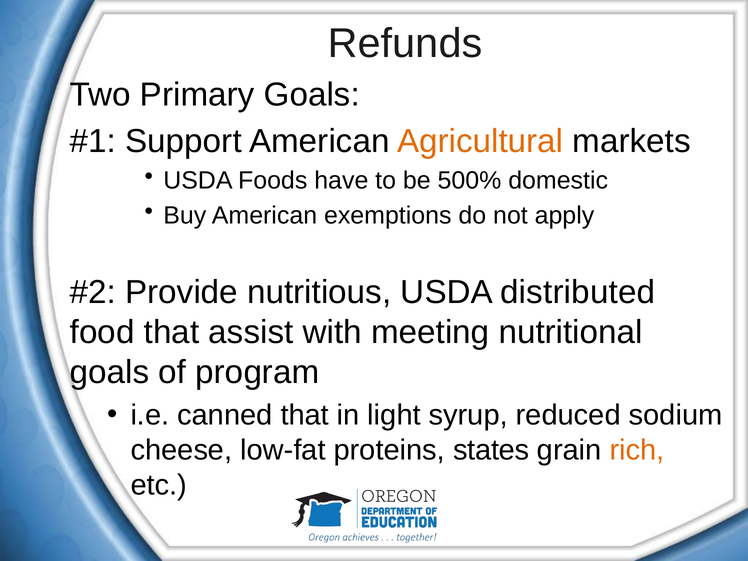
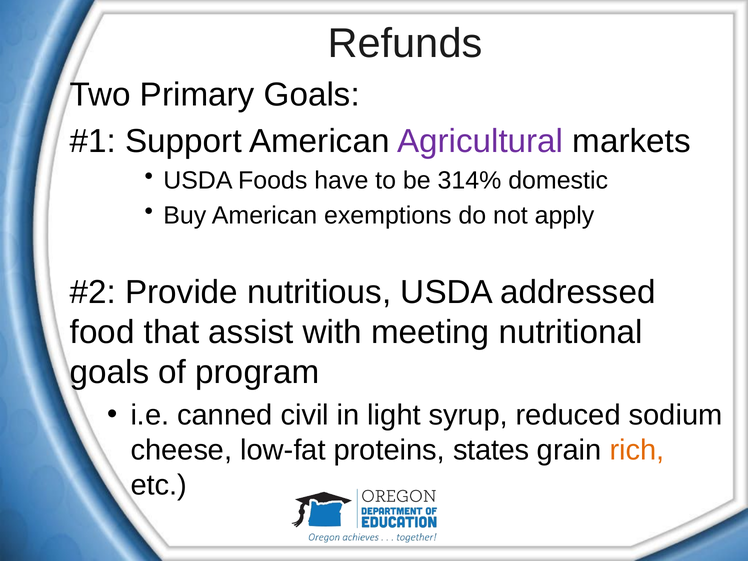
Agricultural colour: orange -> purple
500%: 500% -> 314%
distributed: distributed -> addressed
canned that: that -> civil
